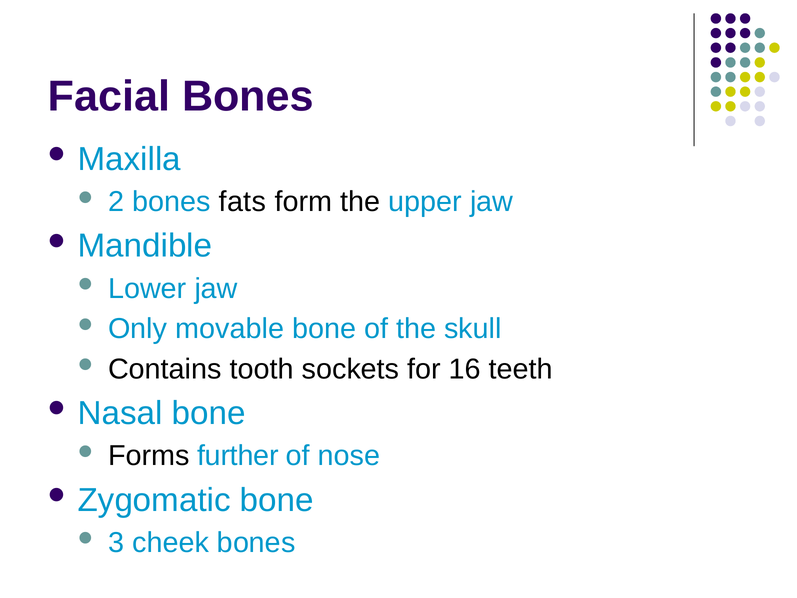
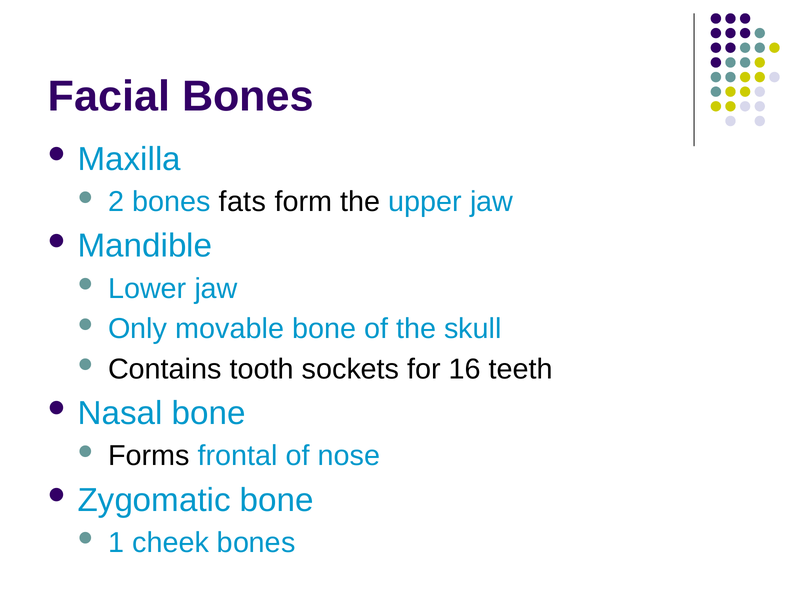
further: further -> frontal
3: 3 -> 1
